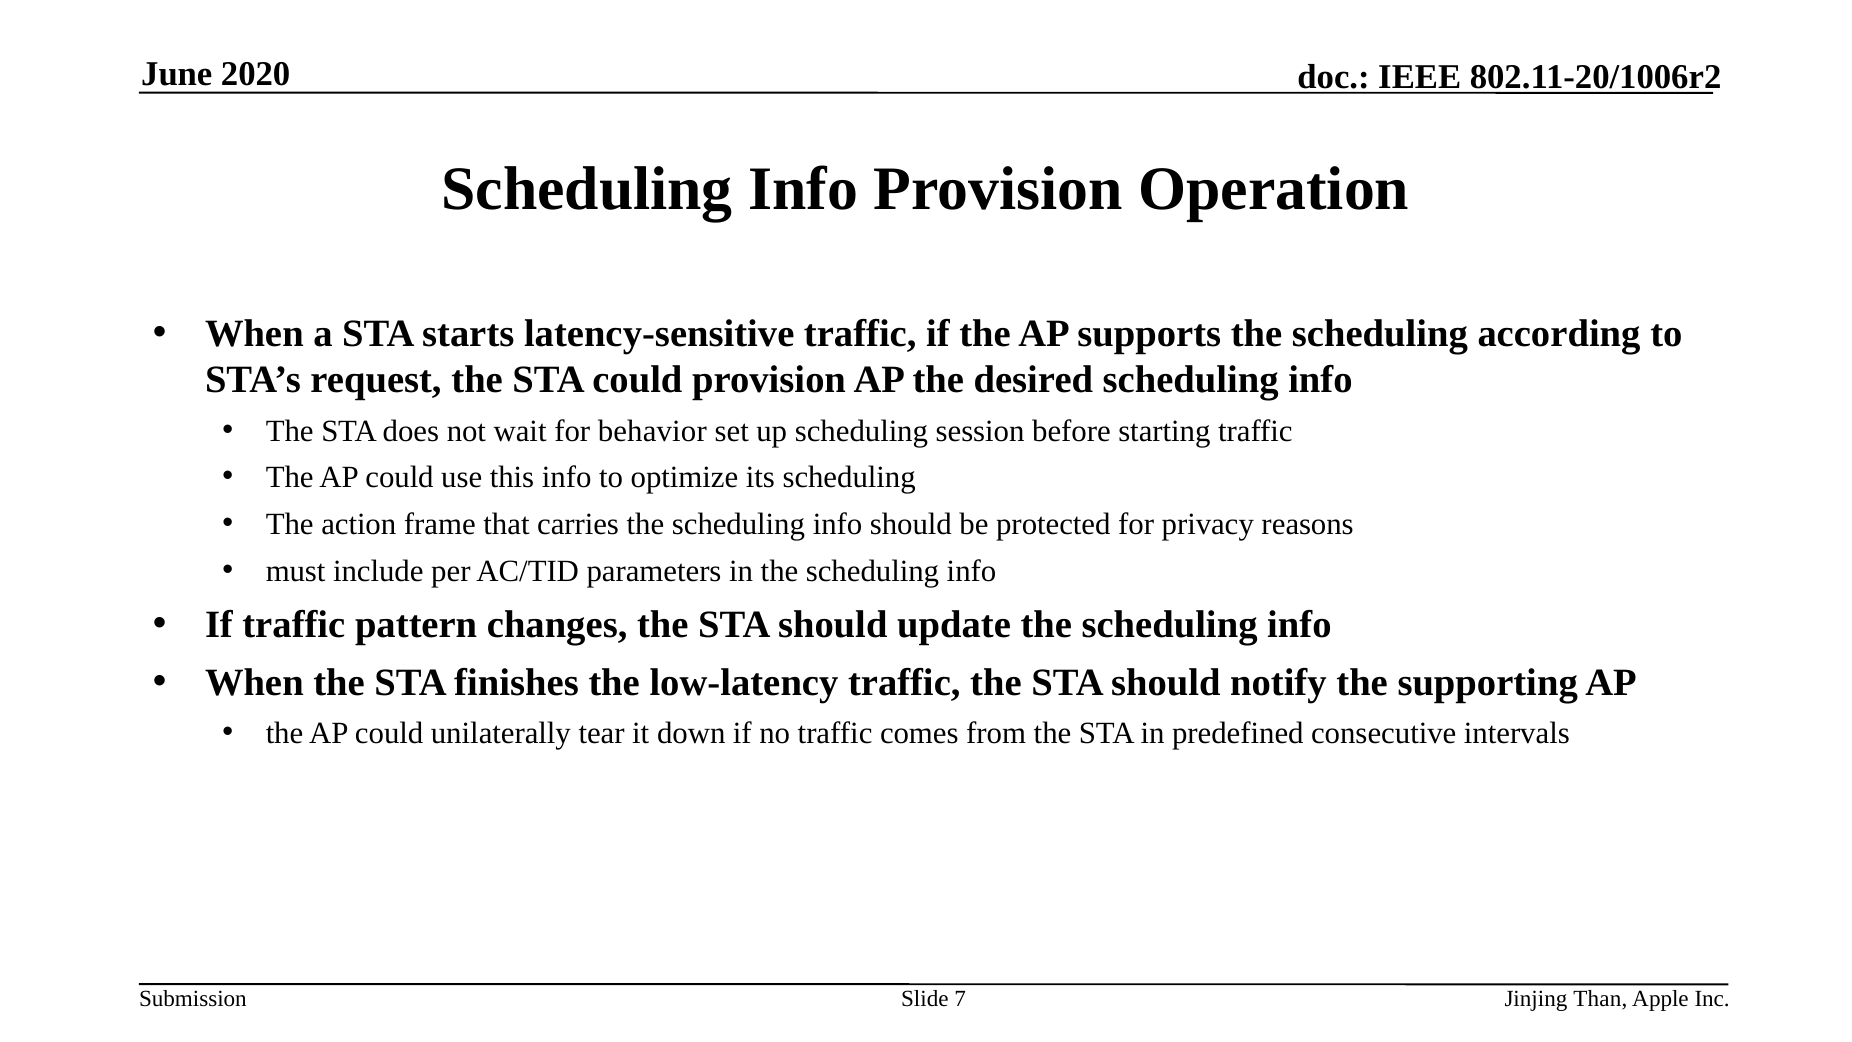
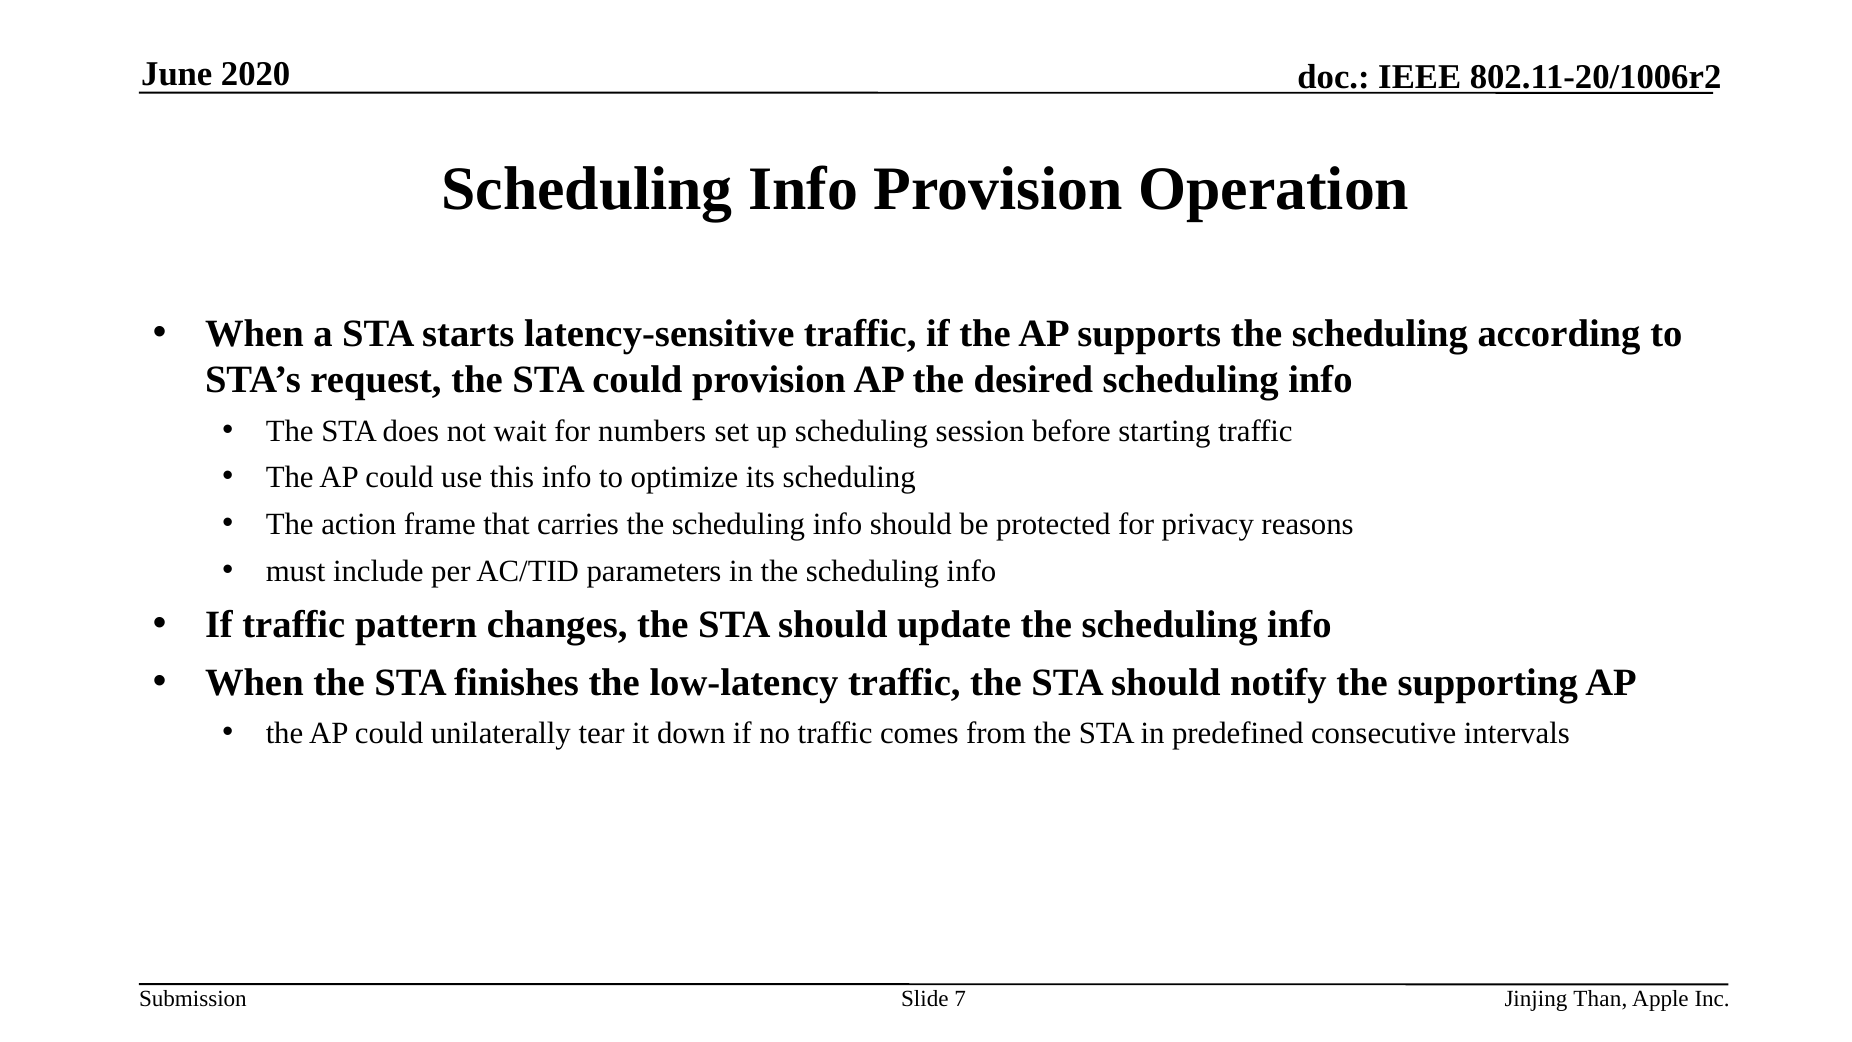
behavior: behavior -> numbers
